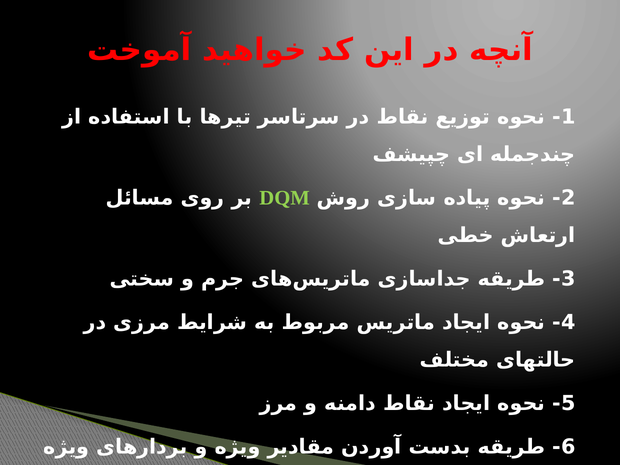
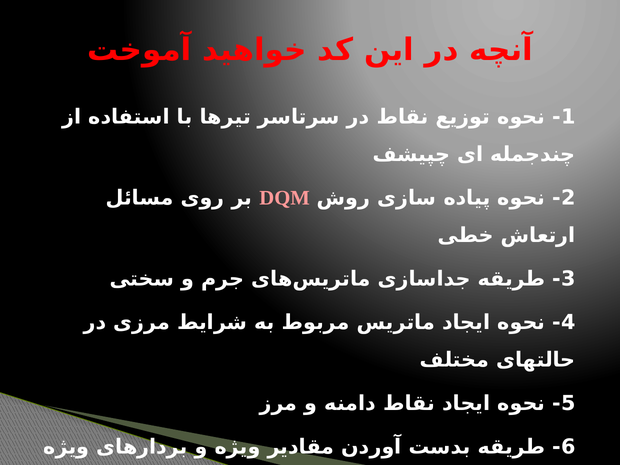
DQM colour: light green -> pink
